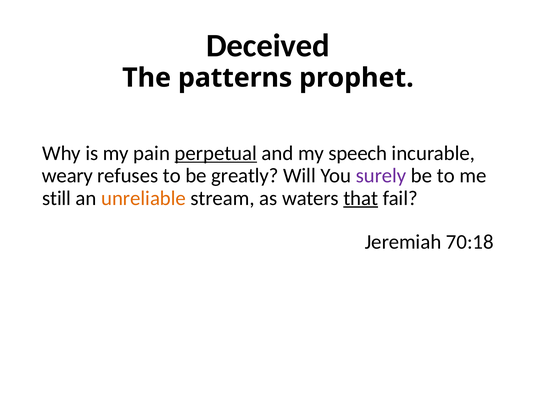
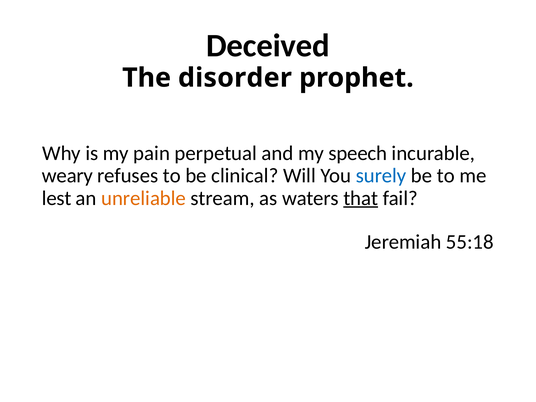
patterns: patterns -> disorder
perpetual underline: present -> none
greatly: greatly -> clinical
surely colour: purple -> blue
still: still -> lest
70:18: 70:18 -> 55:18
